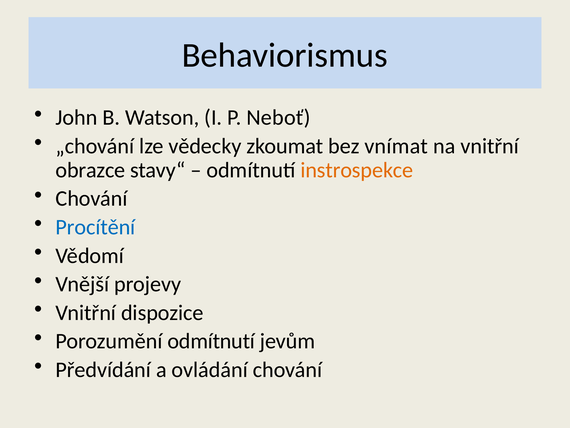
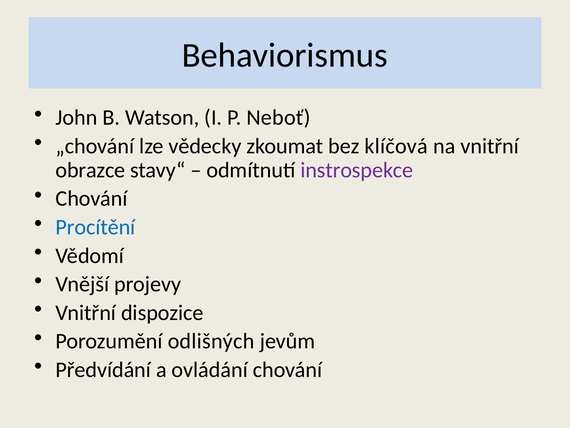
vnímat: vnímat -> klíčová
instrospekce colour: orange -> purple
Porozumění odmítnutí: odmítnutí -> odlišných
